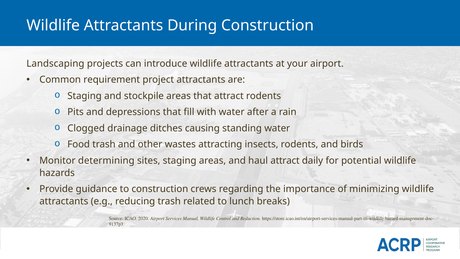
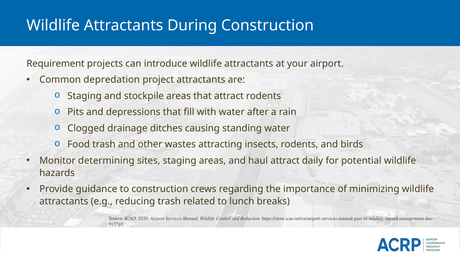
Landscaping: Landscaping -> Requirement
requirement: requirement -> depredation
